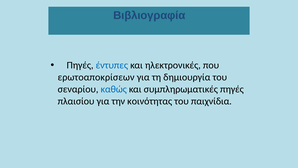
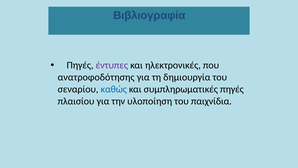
έντυπες colour: blue -> purple
ερωτοαποκρίσεων: ερωτοαποκρίσεων -> ανατροφοδότησης
κοινότητας: κοινότητας -> υλοποίηση
